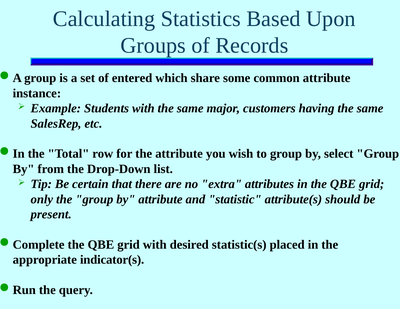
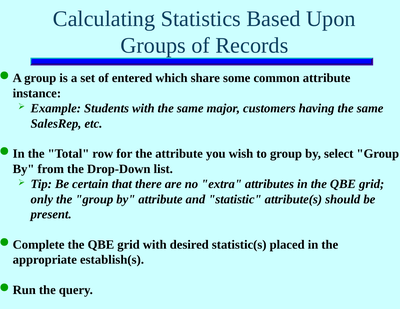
indicator(s: indicator(s -> establish(s
